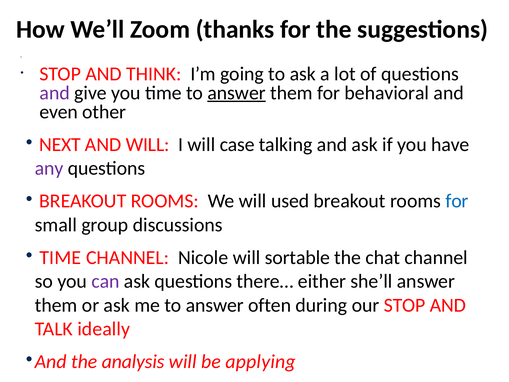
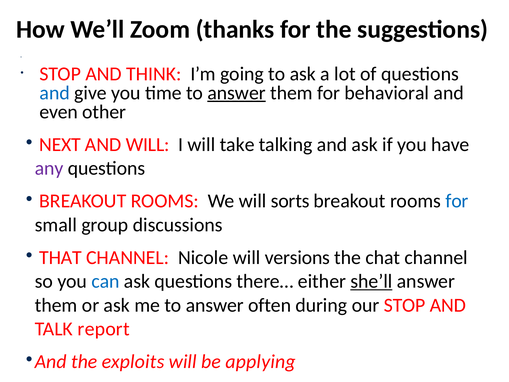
and at (55, 93) colour: purple -> blue
case: case -> take
used: used -> sorts
TIME at (60, 257): TIME -> THAT
sortable: sortable -> versions
can colour: purple -> blue
she’ll underline: none -> present
ideally: ideally -> report
analysis: analysis -> exploits
